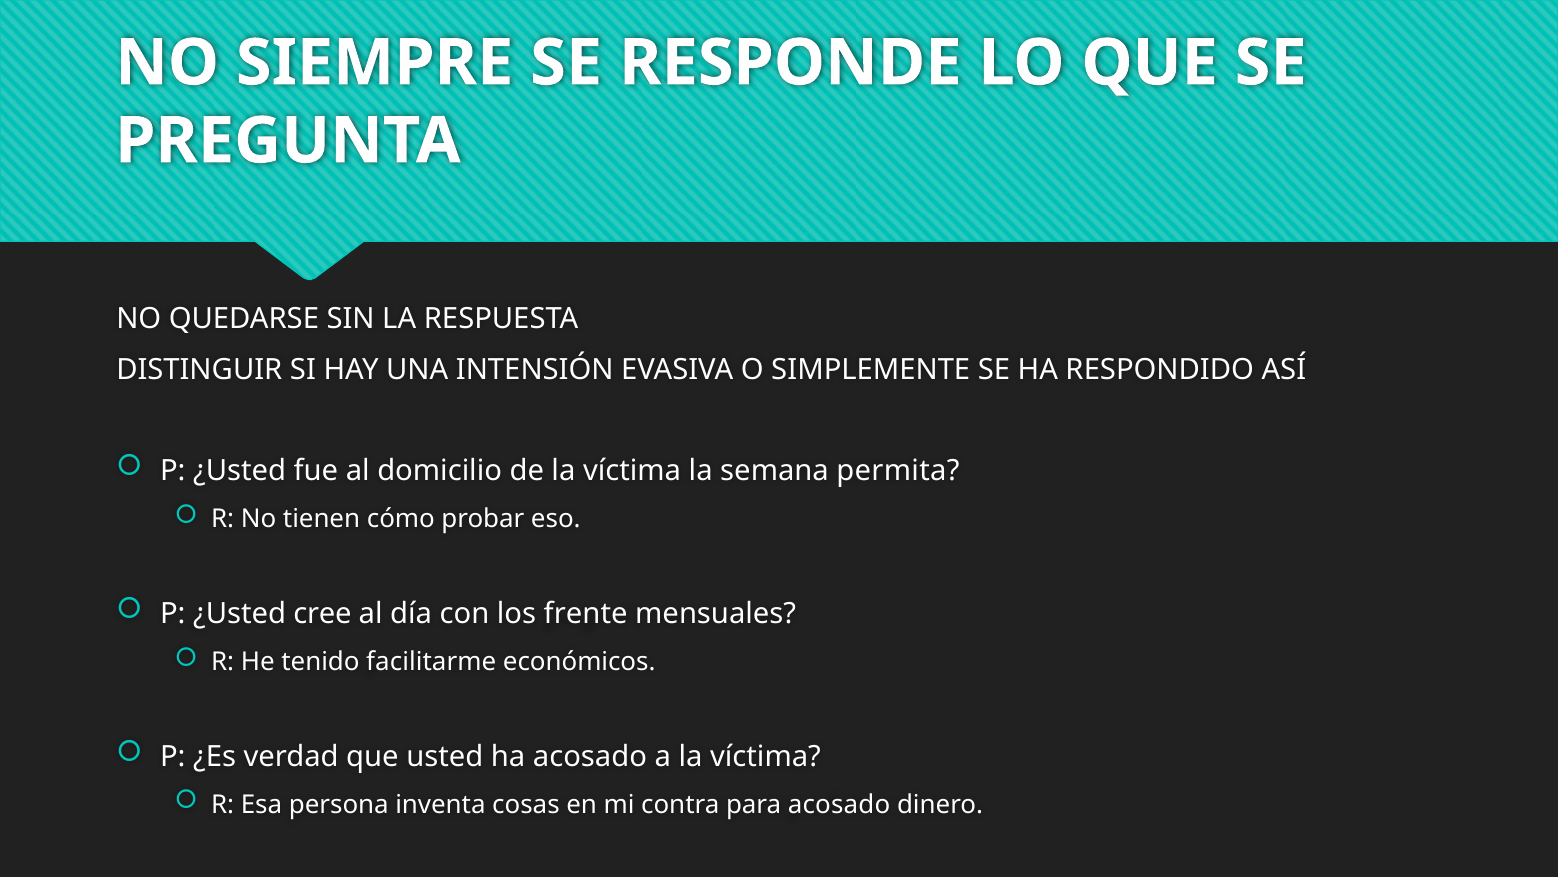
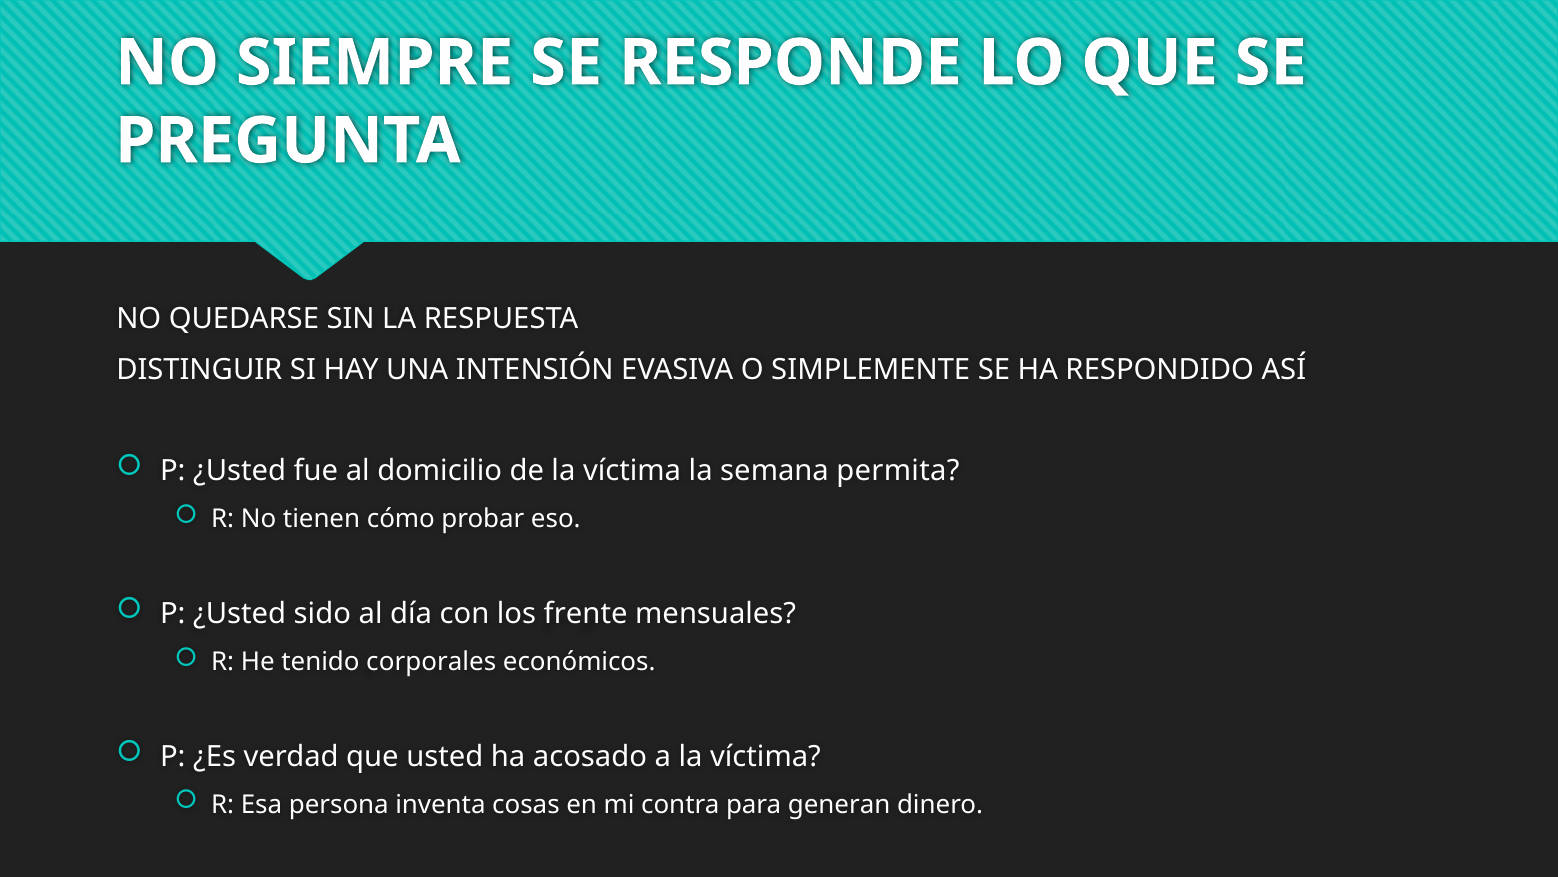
cree: cree -> sido
facilitarme: facilitarme -> corporales
para acosado: acosado -> generan
